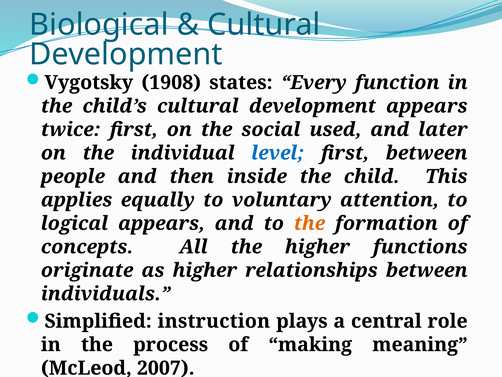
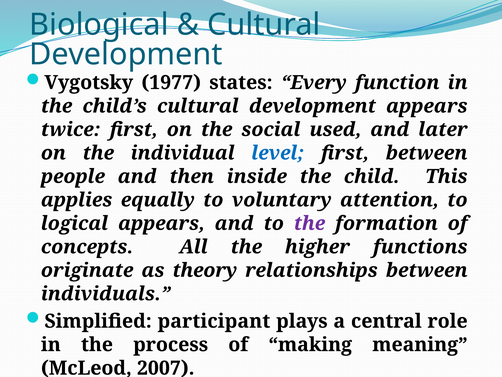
1908: 1908 -> 1977
the at (310, 223) colour: orange -> purple
as higher: higher -> theory
instruction: instruction -> participant
